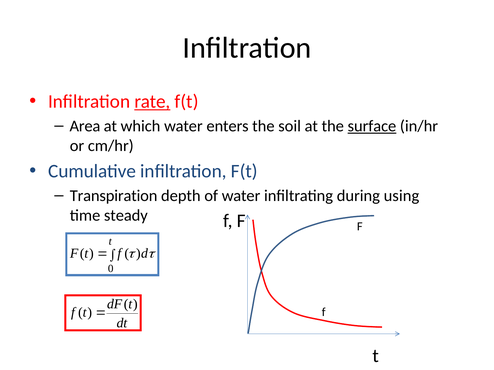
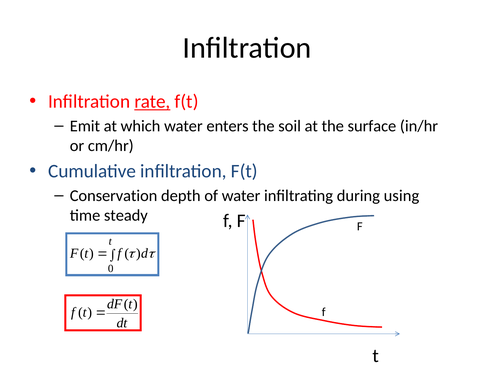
Area: Area -> Emit
surface underline: present -> none
Transpiration: Transpiration -> Conservation
